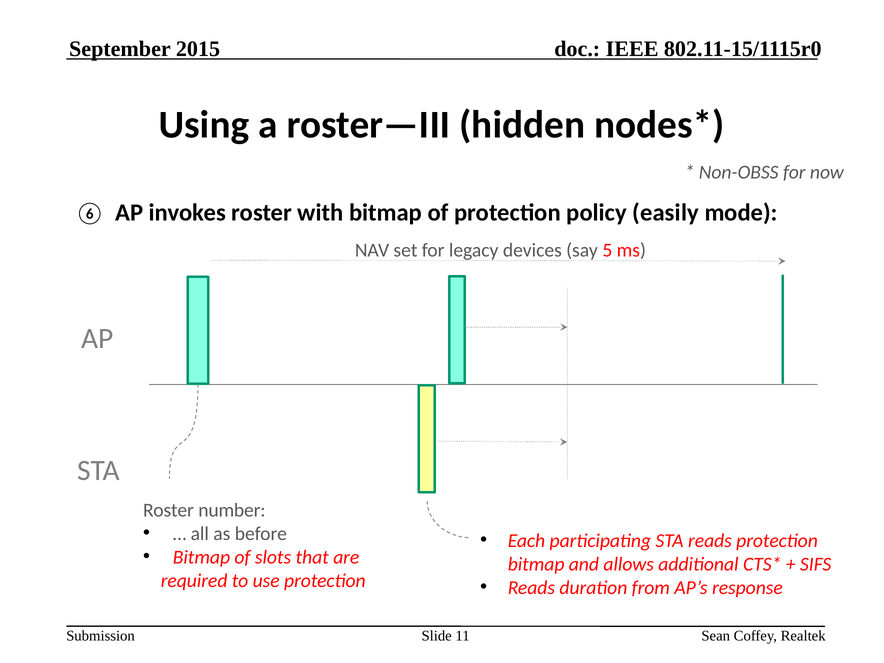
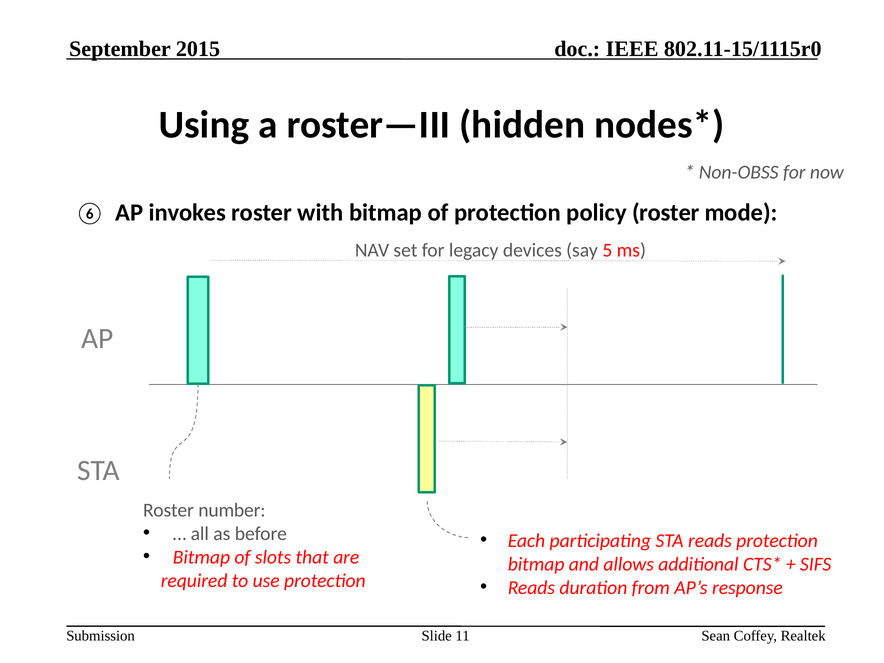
policy easily: easily -> roster
